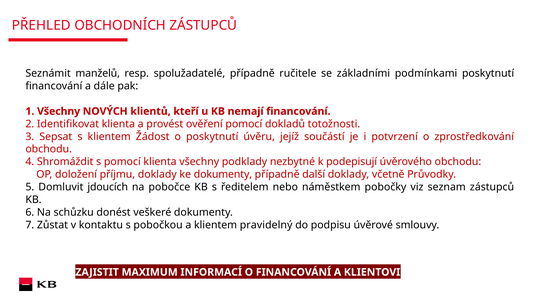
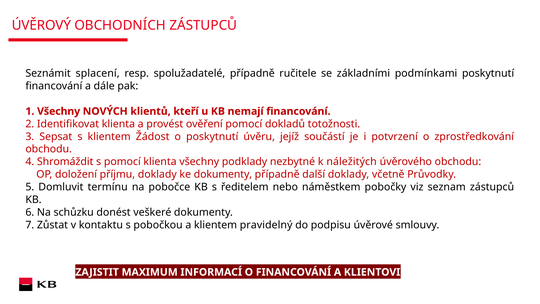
PŘEHLED: PŘEHLED -> ÚVĚROVÝ
manželů: manželů -> splacení
podepisují: podepisují -> náležitých
jdoucích: jdoucích -> termínu
